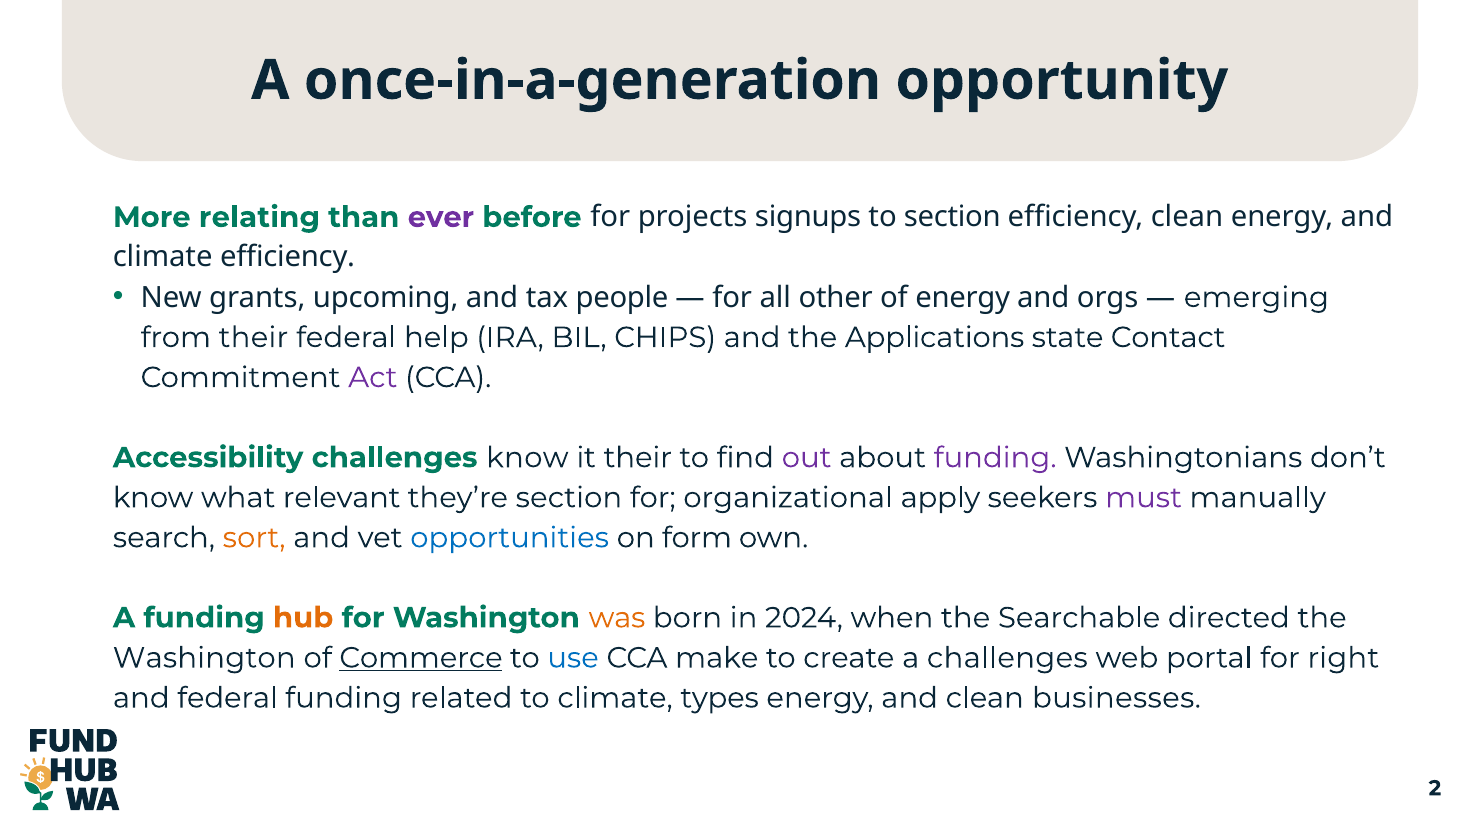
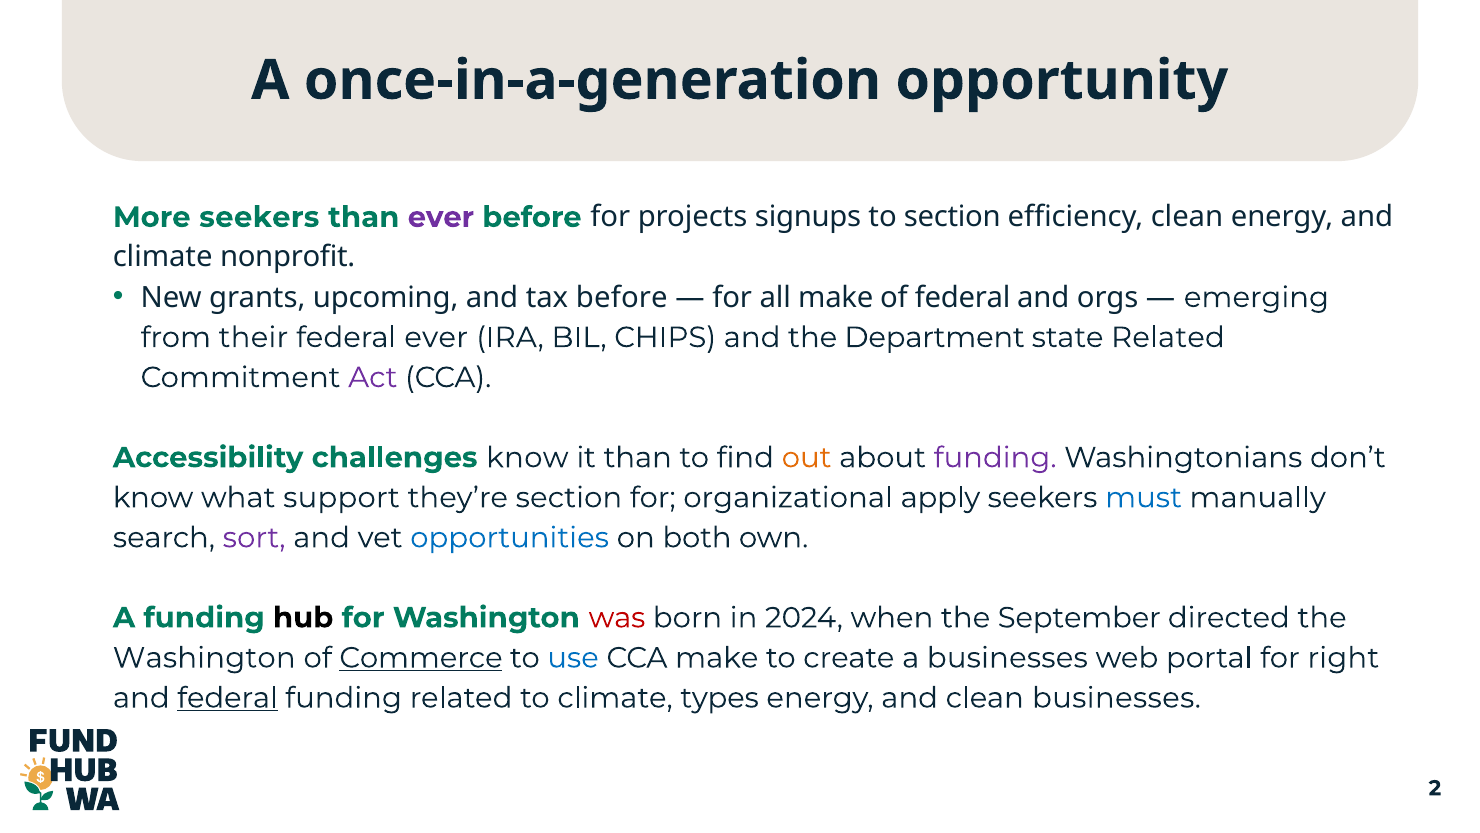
More relating: relating -> seekers
climate efficiency: efficiency -> nonprofit
tax people: people -> before
all other: other -> make
of energy: energy -> federal
federal help: help -> ever
Applications: Applications -> Department
state Contact: Contact -> Related
it their: their -> than
out colour: purple -> orange
relevant: relevant -> support
must colour: purple -> blue
sort colour: orange -> purple
form: form -> both
hub colour: orange -> black
was colour: orange -> red
Searchable: Searchable -> September
a challenges: challenges -> businesses
federal at (227, 697) underline: none -> present
